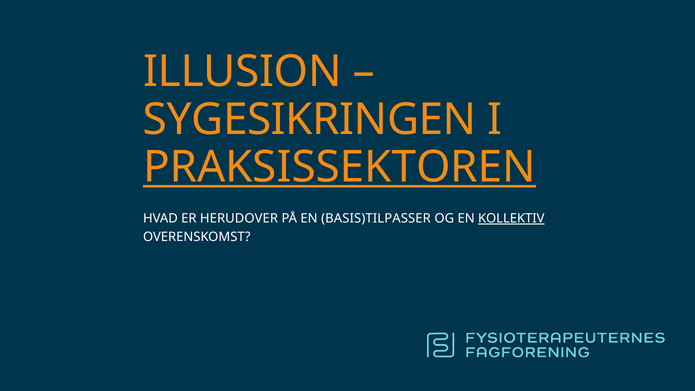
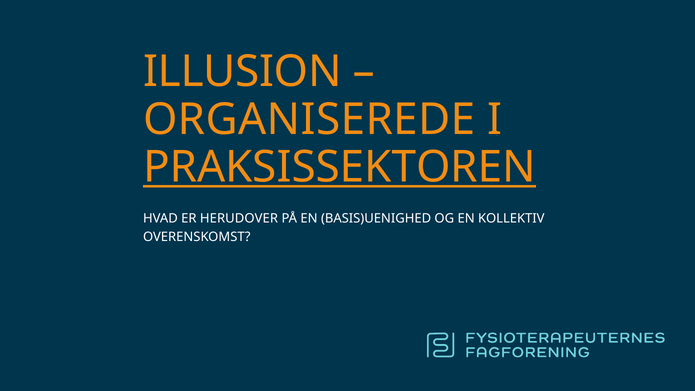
SYGESIKRINGEN: SYGESIKRINGEN -> ORGANISEREDE
BASIS)TILPASSER: BASIS)TILPASSER -> BASIS)UENIGHED
KOLLEKTIV underline: present -> none
